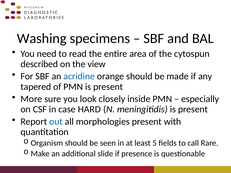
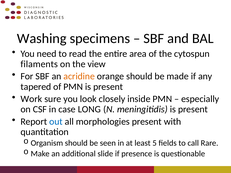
described: described -> filaments
acridine colour: blue -> orange
More: More -> Work
HARD: HARD -> LONG
